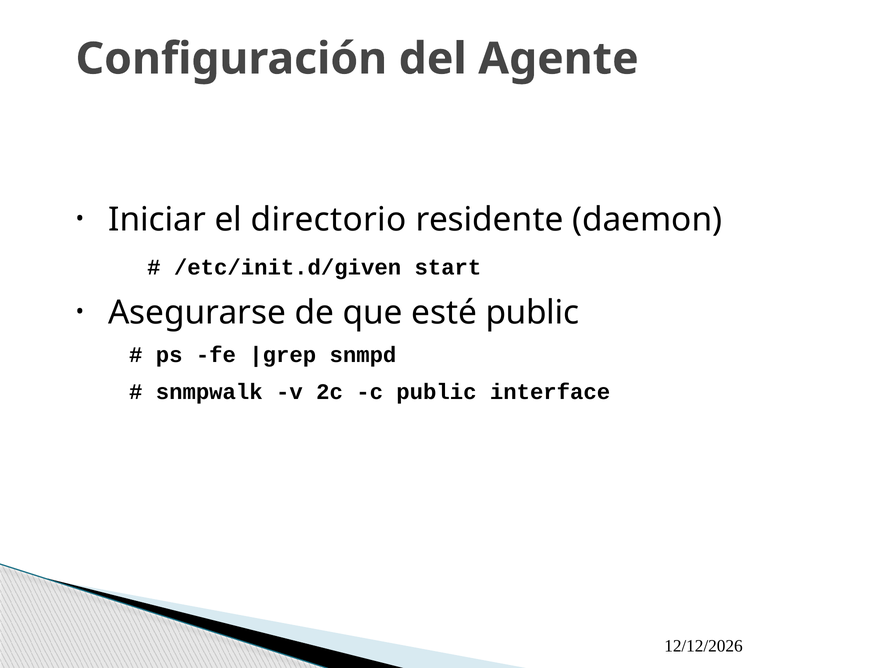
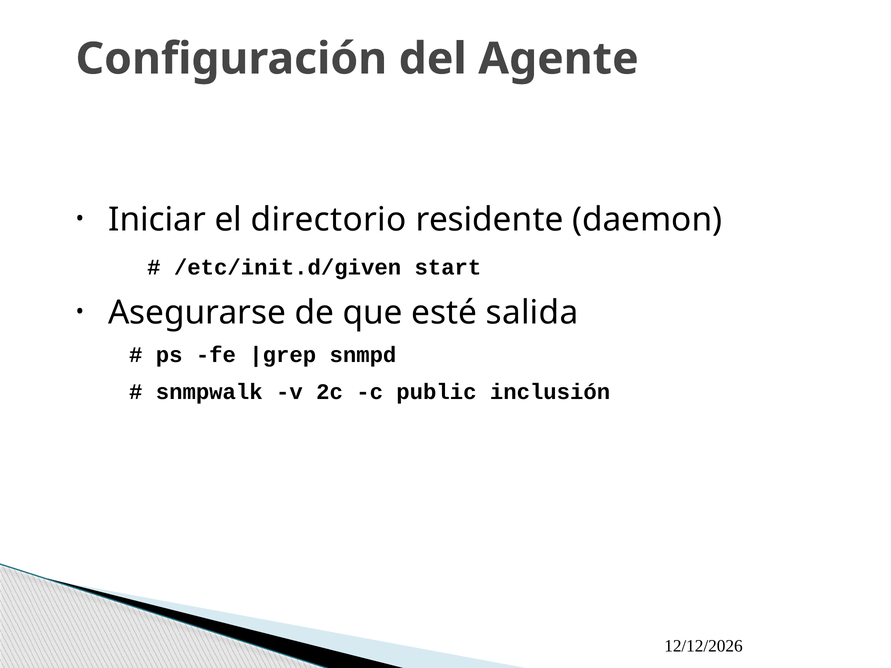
esté public: public -> salida
interface: interface -> inclusión
